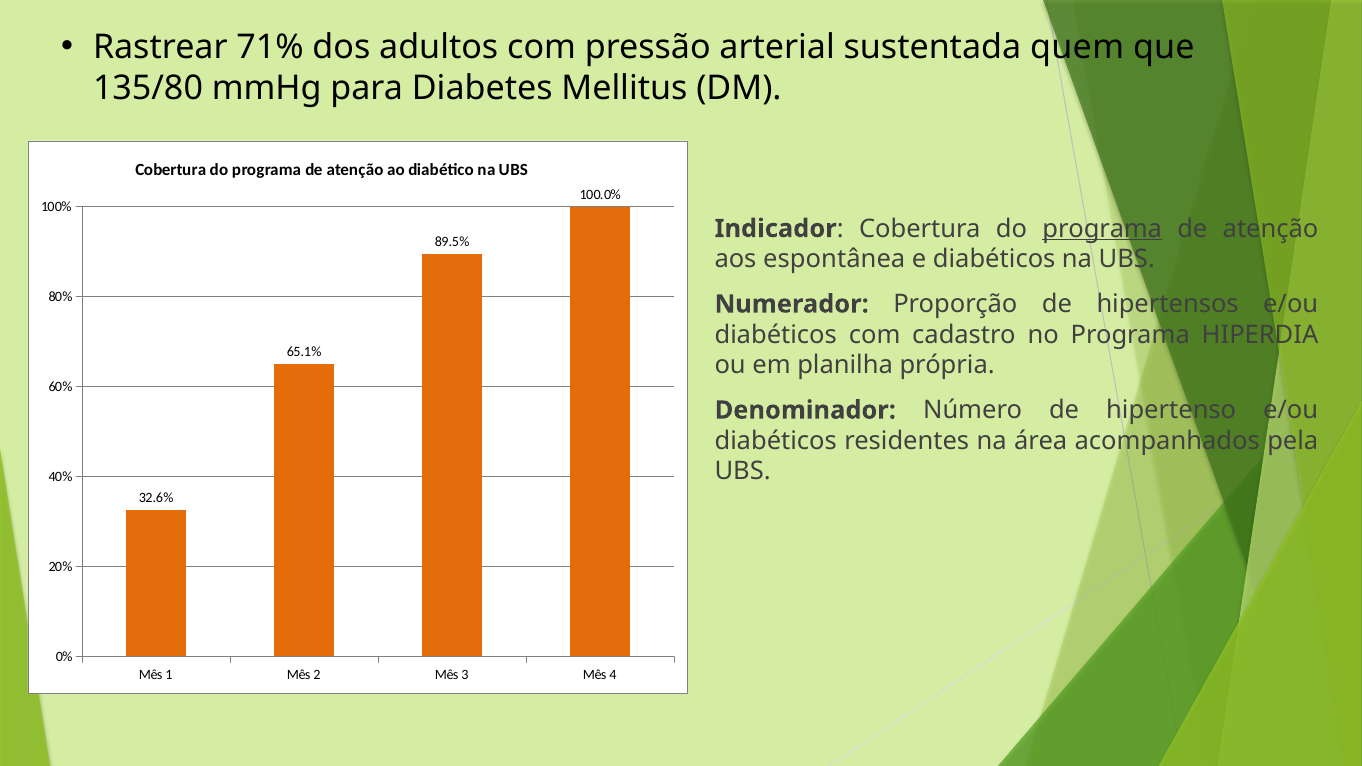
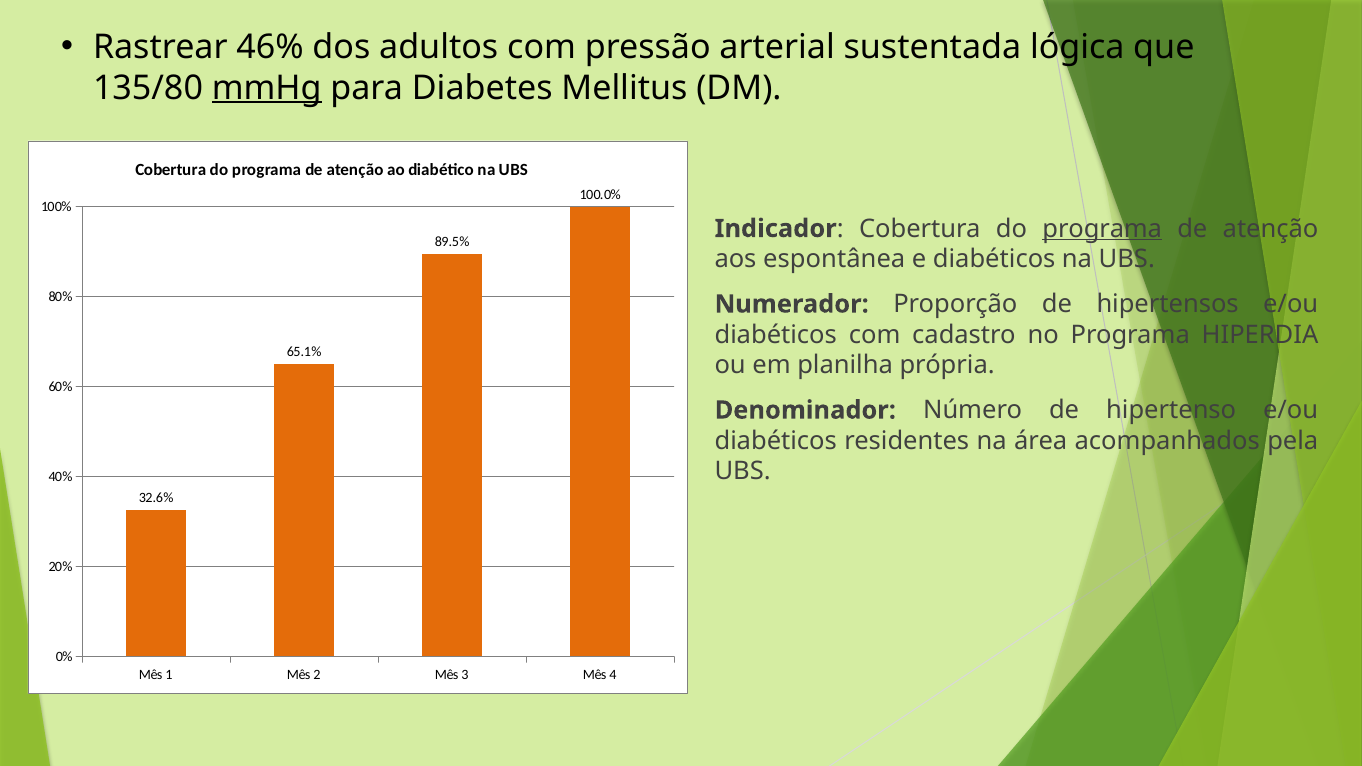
71%: 71% -> 46%
quem: quem -> lógica
mmHg underline: none -> present
